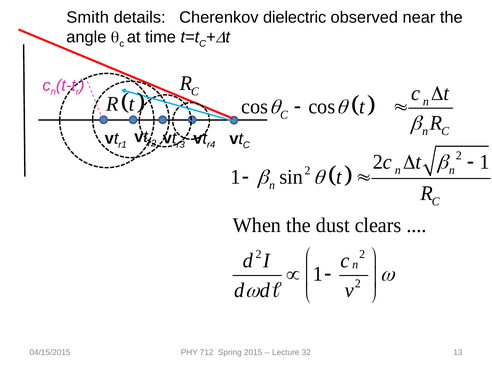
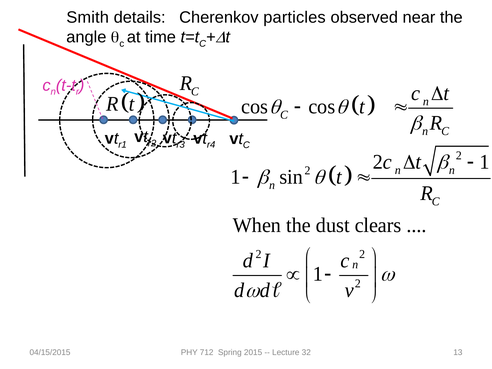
dielectric: dielectric -> particles
